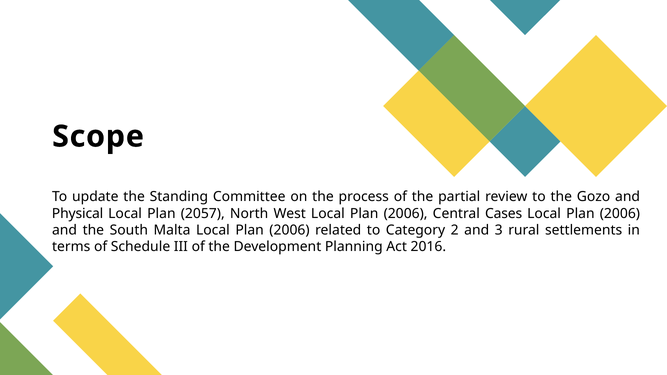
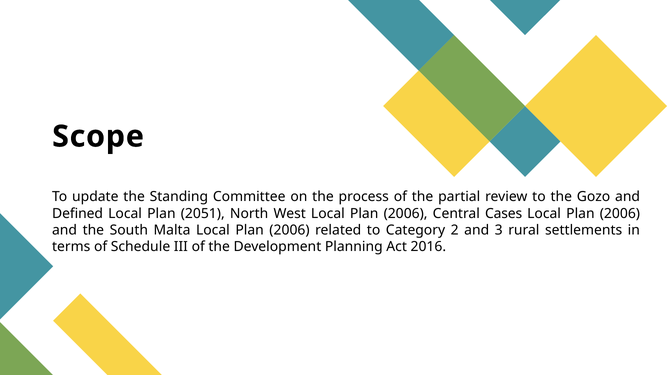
Physical: Physical -> Defined
2057: 2057 -> 2051
